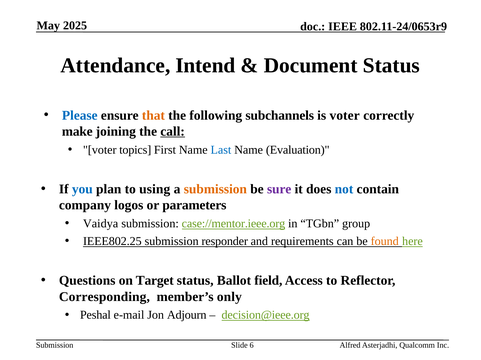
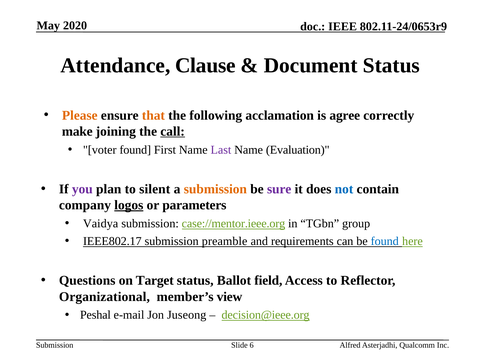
2025: 2025 -> 2020
Intend: Intend -> Clause
Please colour: blue -> orange
subchannels: subchannels -> acclamation
is voter: voter -> agree
voter topics: topics -> found
Last colour: blue -> purple
you colour: blue -> purple
using: using -> silent
logos underline: none -> present
IEEE802.25: IEEE802.25 -> IEEE802.17
responder: responder -> preamble
found at (385, 242) colour: orange -> blue
Corresponding: Corresponding -> Organizational
only: only -> view
Adjourn: Adjourn -> Juseong
